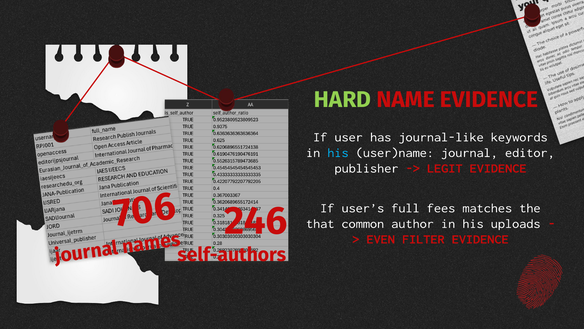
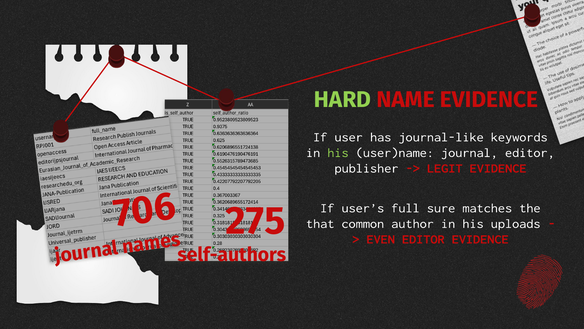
his at (338, 152) colour: light blue -> light green
fees: fees -> sure
246: 246 -> 275
EVEN FILTER: FILTER -> EDITOR
